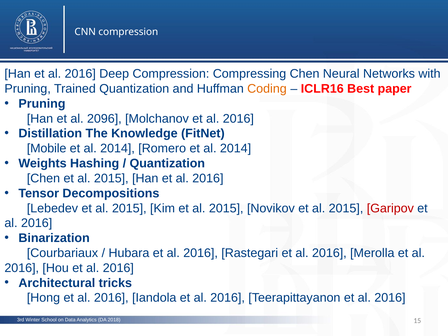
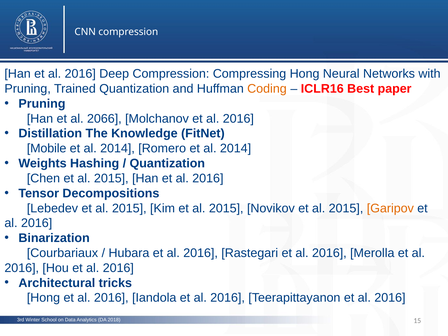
Compressing Chen: Chen -> Hong
2096: 2096 -> 2066
Garipov colour: red -> orange
